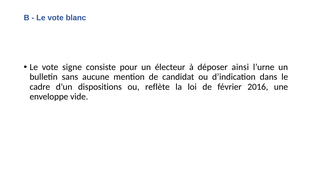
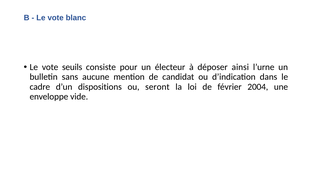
signe: signe -> seuils
reflète: reflète -> seront
2016: 2016 -> 2004
